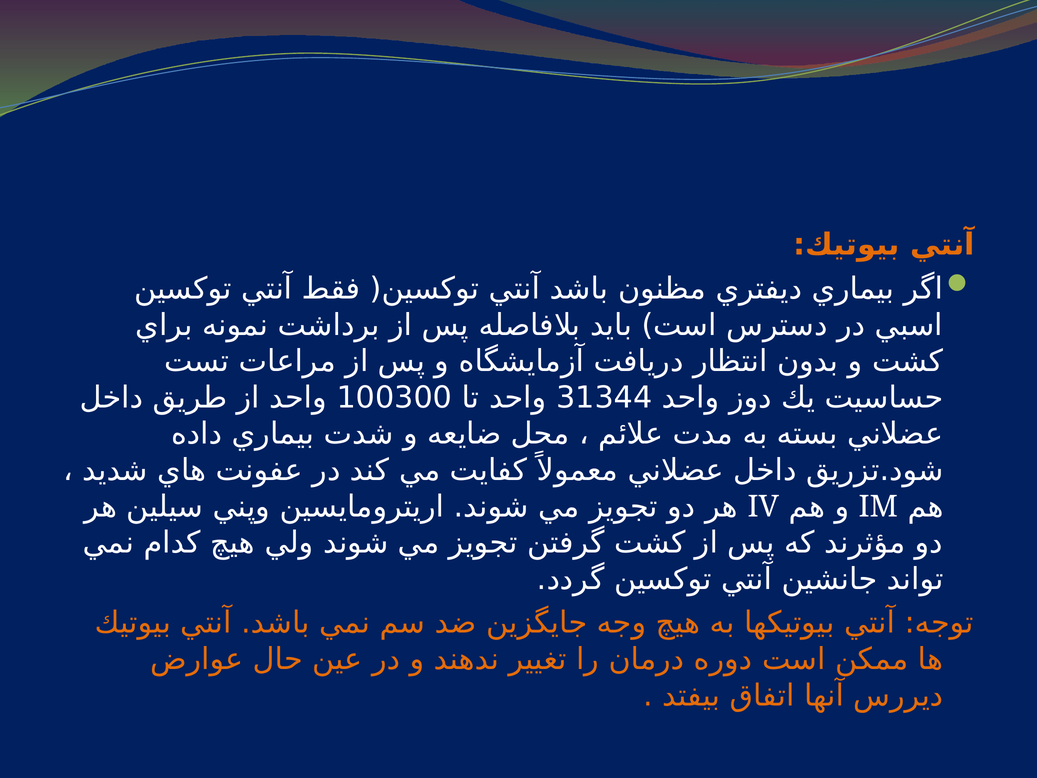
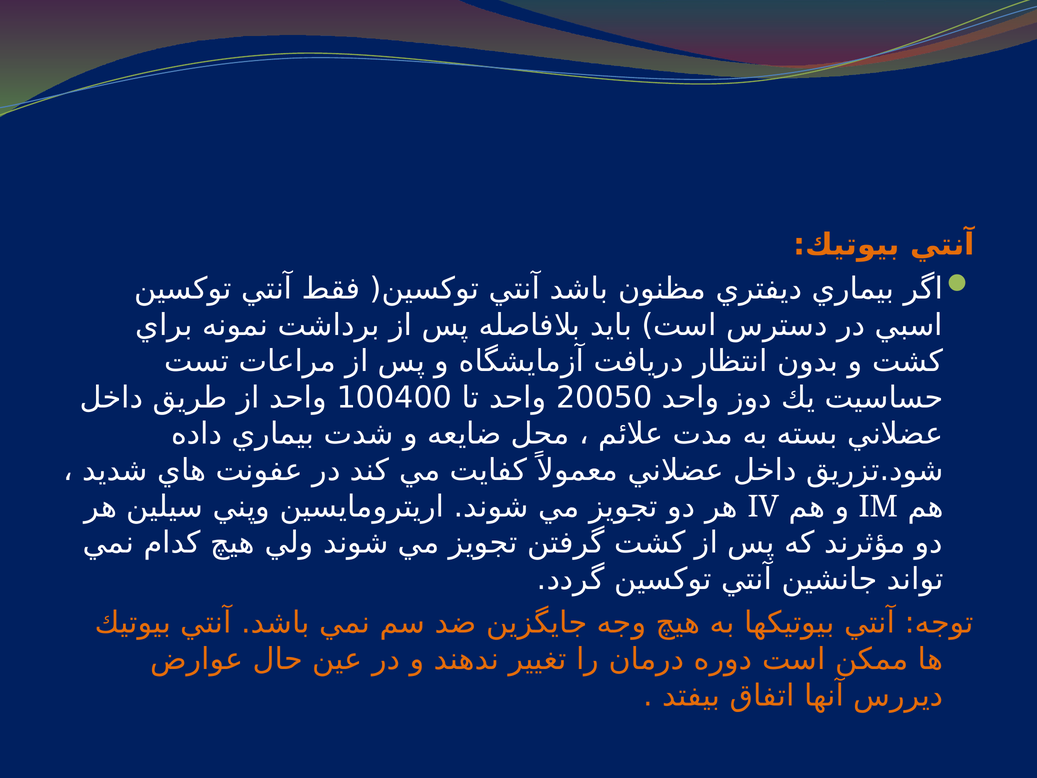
100300: 100300 -> 100400
31344: 31344 -> 20050
